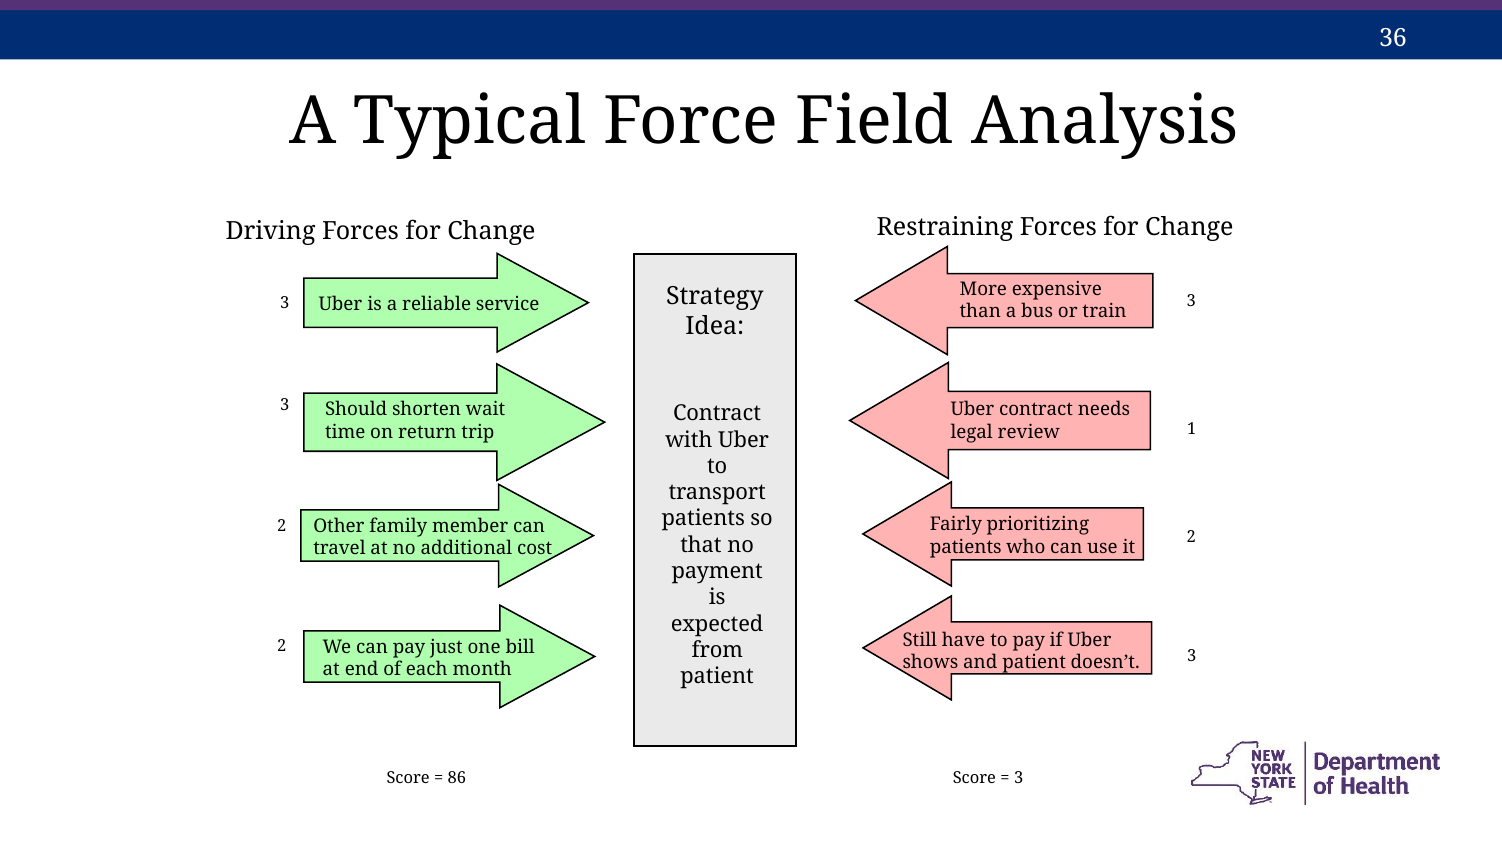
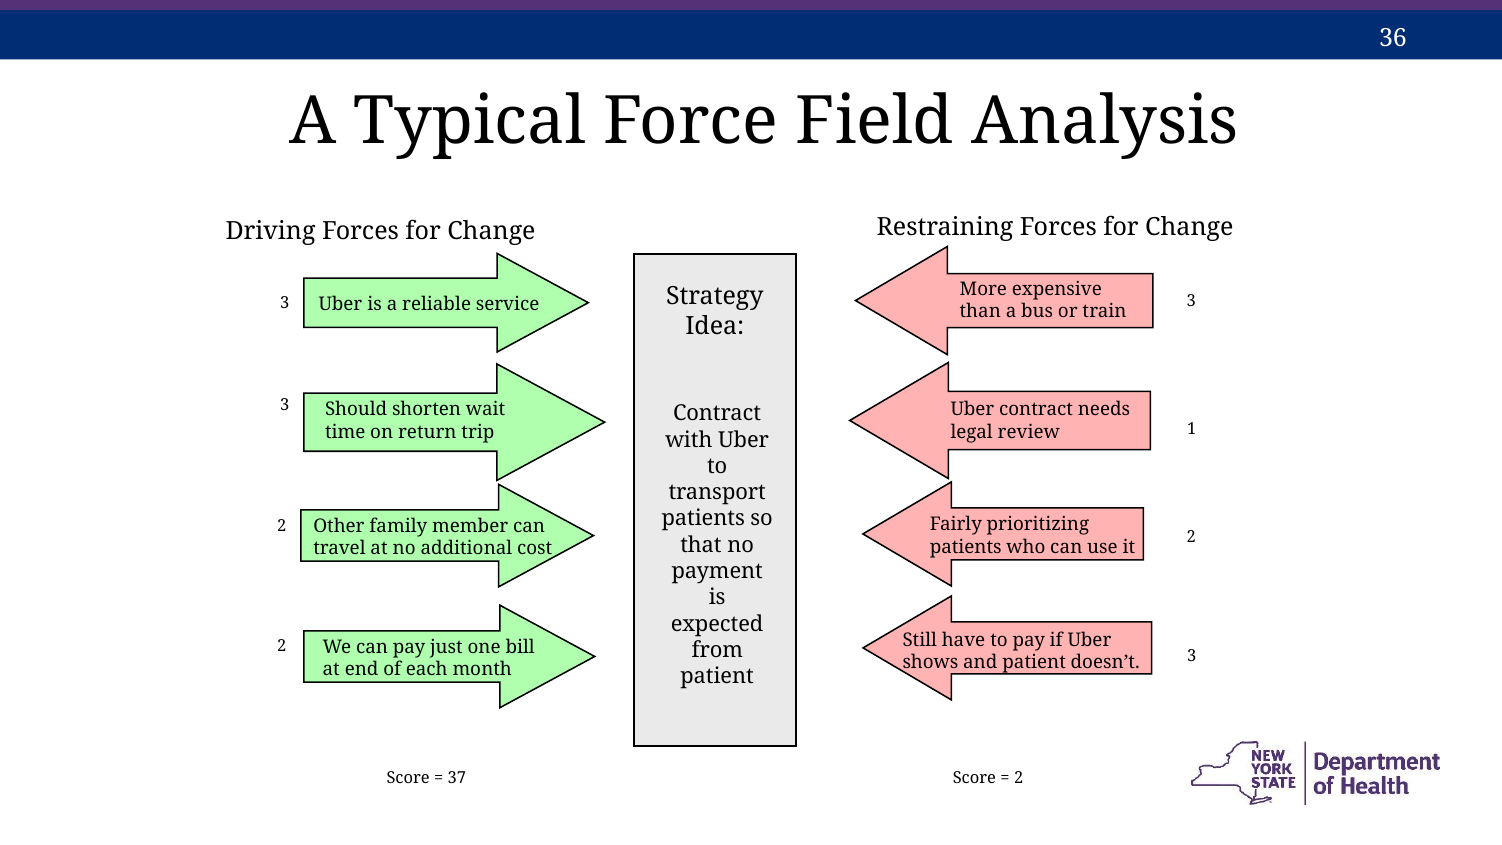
86: 86 -> 37
3 at (1019, 778): 3 -> 2
